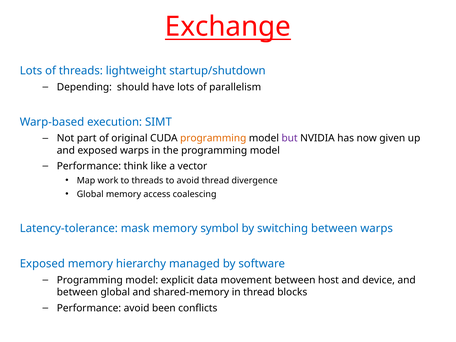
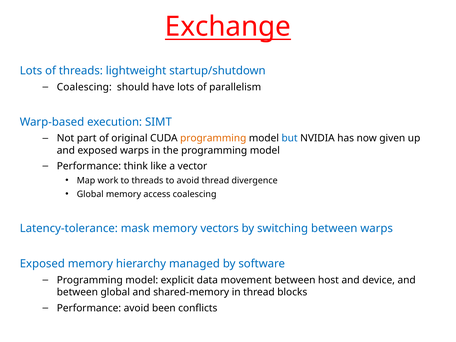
Depending at (84, 87): Depending -> Coalescing
but colour: purple -> blue
symbol: symbol -> vectors
